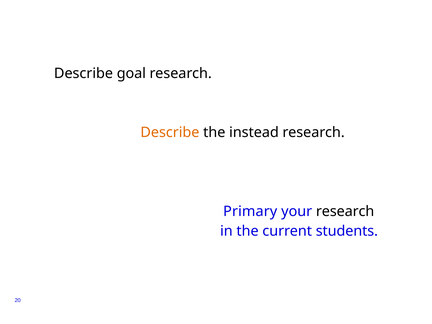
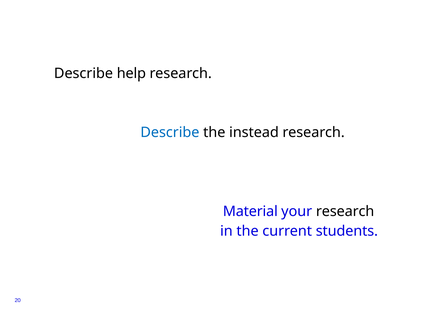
goal: goal -> help
Describe at (170, 133) colour: orange -> blue
Primary: Primary -> Material
